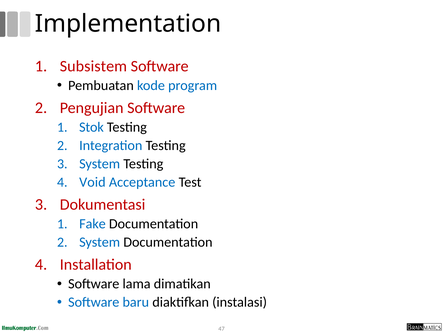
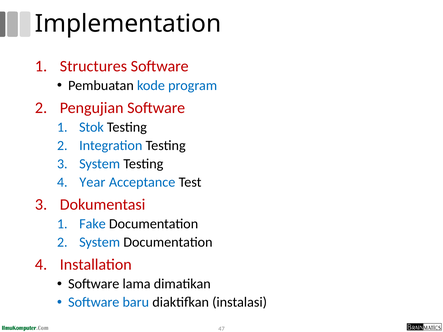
Subsistem: Subsistem -> Structures
Void: Void -> Year
